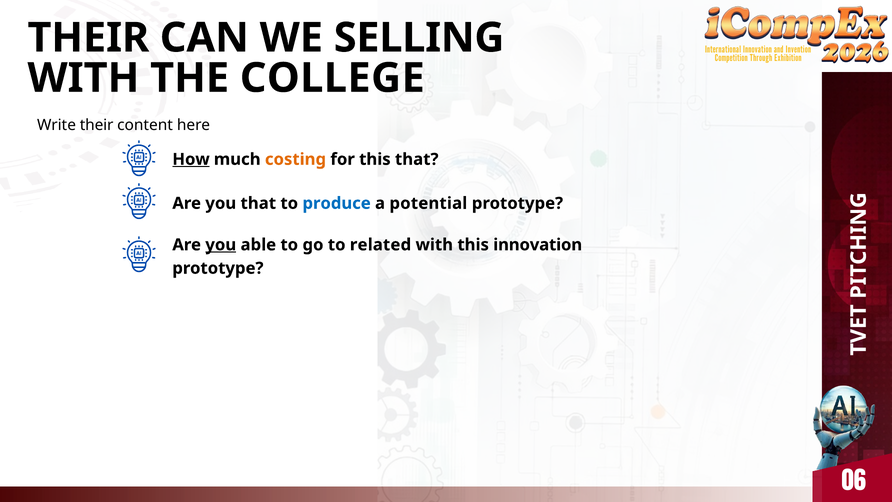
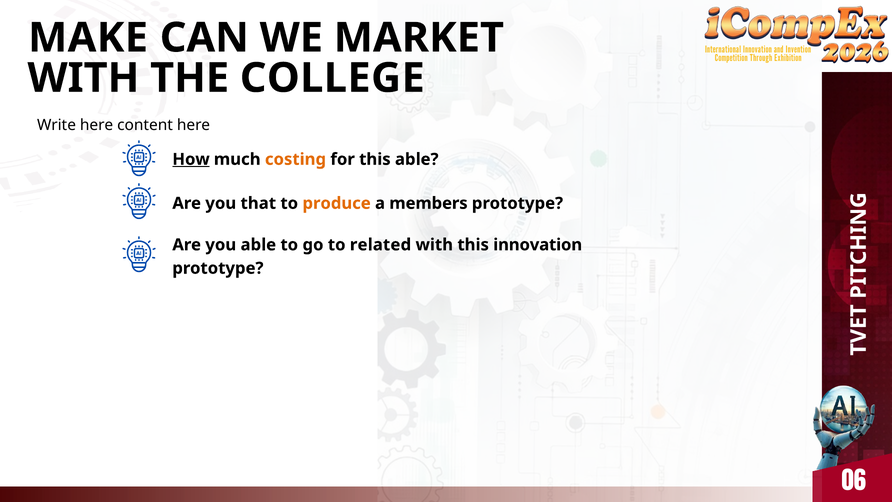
THEIR at (88, 38): THEIR -> MAKE
SELLING: SELLING -> MARKET
Write their: their -> here
this that: that -> able
produce colour: blue -> orange
potential: potential -> members
you at (221, 245) underline: present -> none
